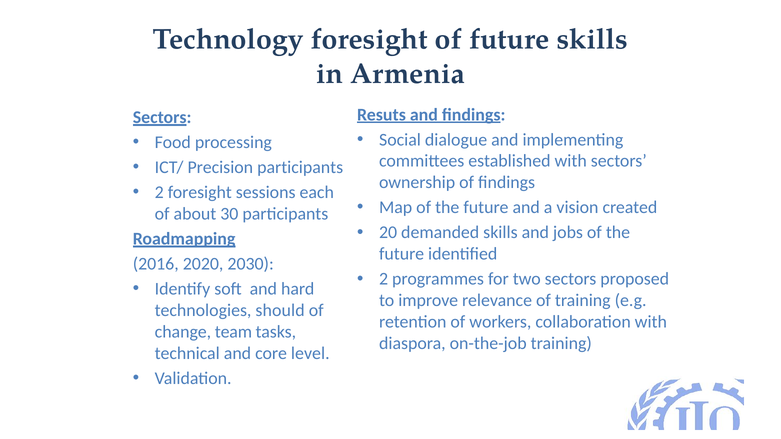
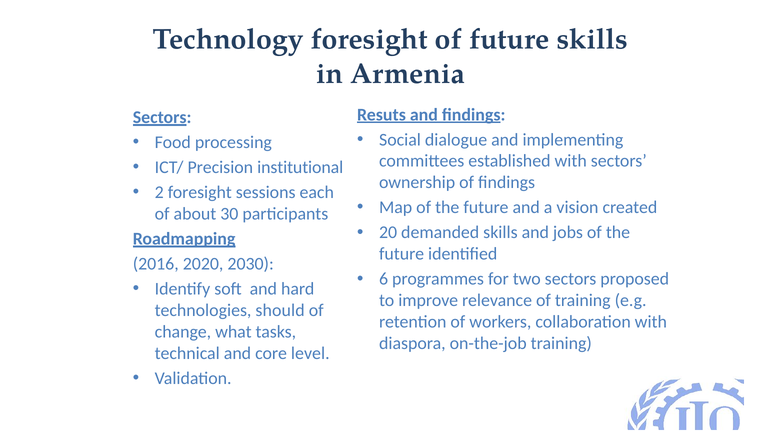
Precision participants: participants -> institutional
2 at (384, 279): 2 -> 6
team: team -> what
